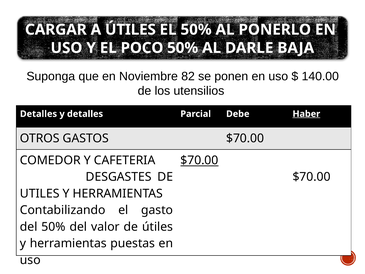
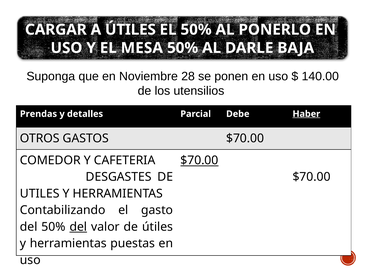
POCO: POCO -> MESA
82: 82 -> 28
Detalles at (39, 114): Detalles -> Prendas
del at (78, 227) underline: none -> present
